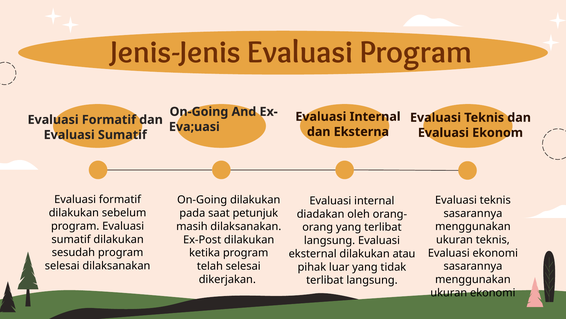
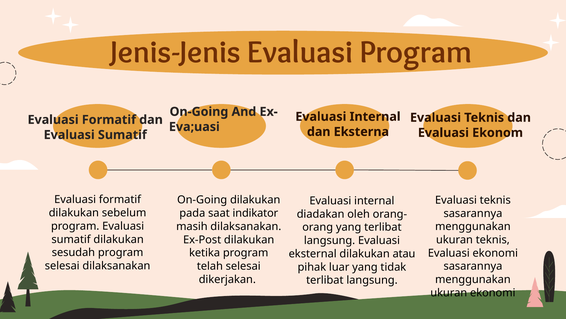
petunjuk: petunjuk -> indikator
